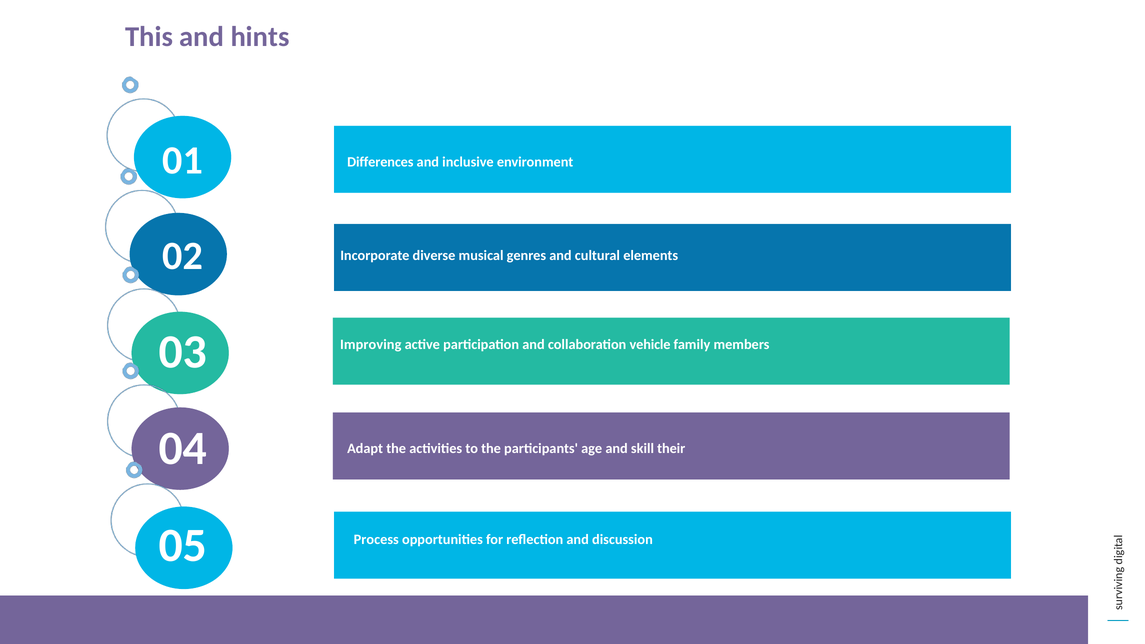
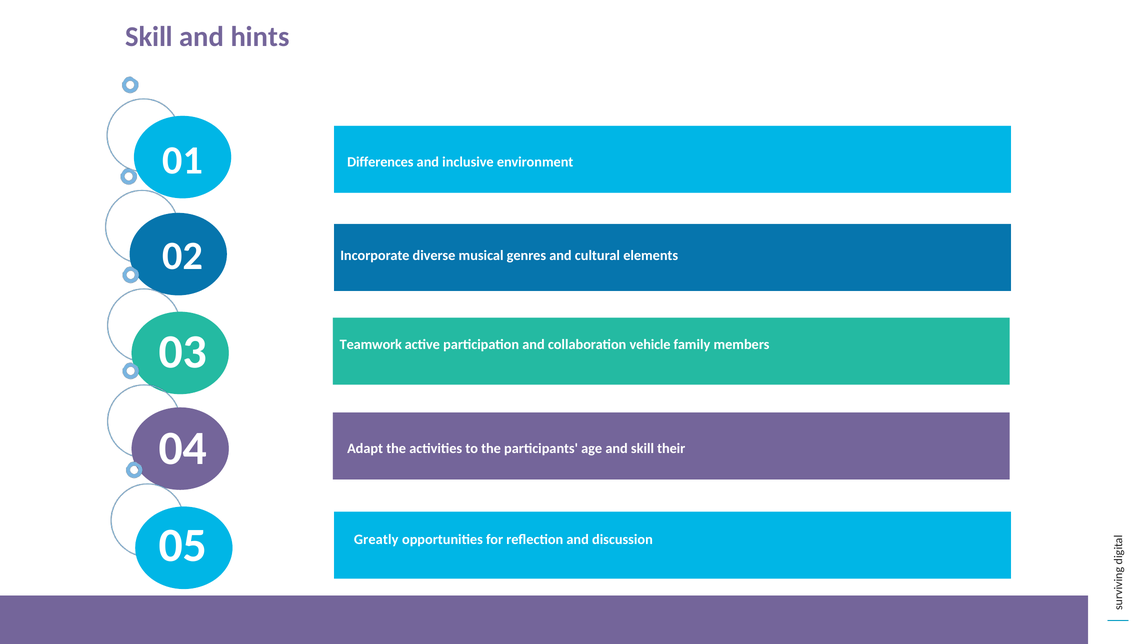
This at (149, 37): This -> Skill
Improving: Improving -> Teamwork
Process: Process -> Greatly
